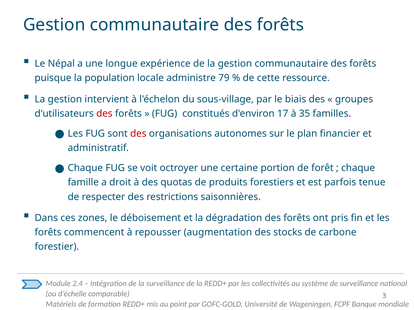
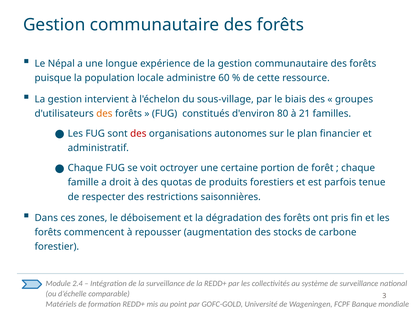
79: 79 -> 60
des at (104, 114) colour: red -> orange
17: 17 -> 80
35: 35 -> 21
